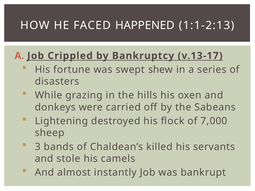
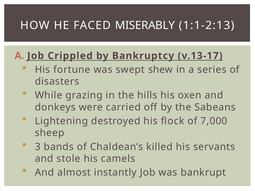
HAPPENED: HAPPENED -> MISERABLY
